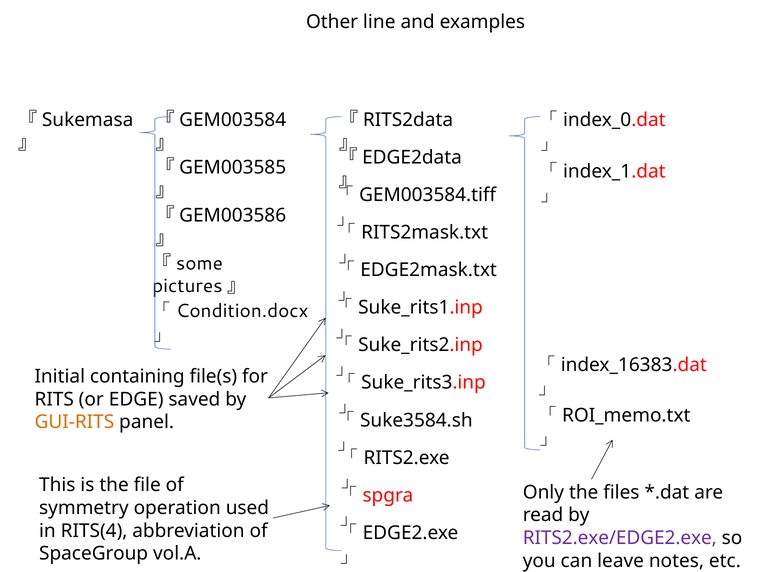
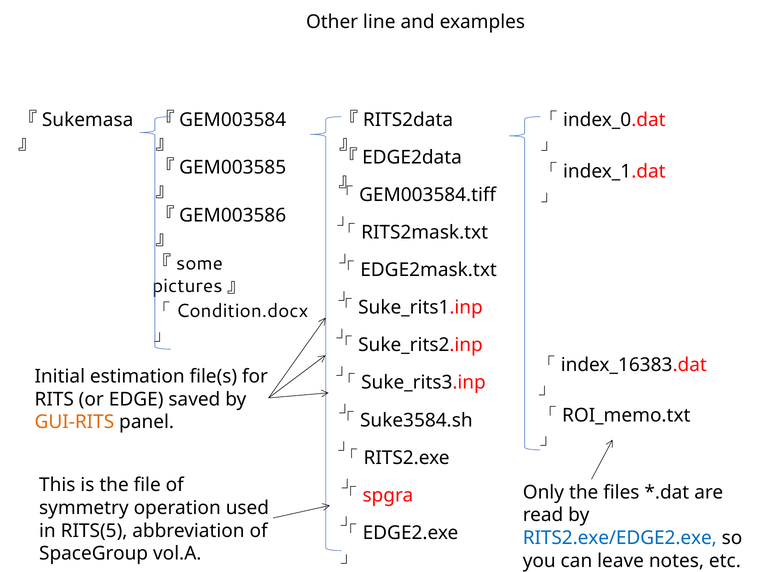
containing: containing -> estimation
RITS(4: RITS(4 -> RITS(5
RITS2.exe/EDGE2.exe colour: purple -> blue
